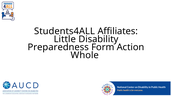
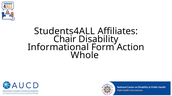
Little: Little -> Chair
Preparedness: Preparedness -> Informational
